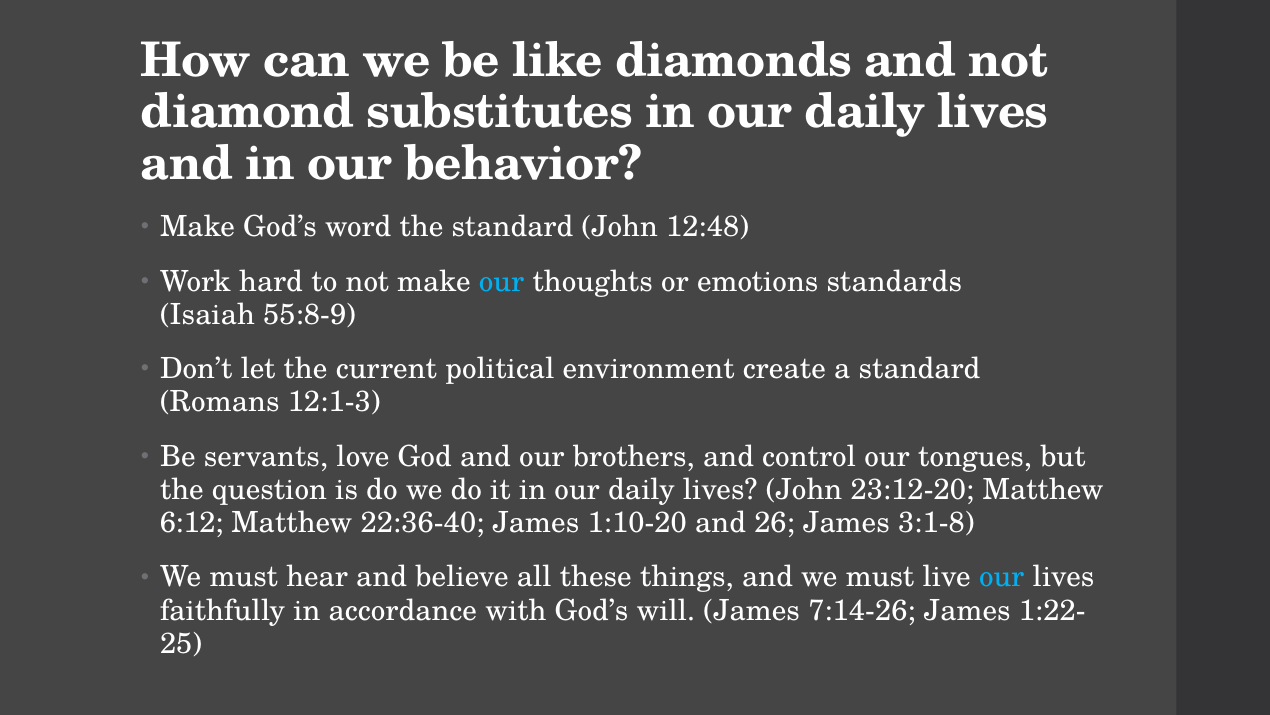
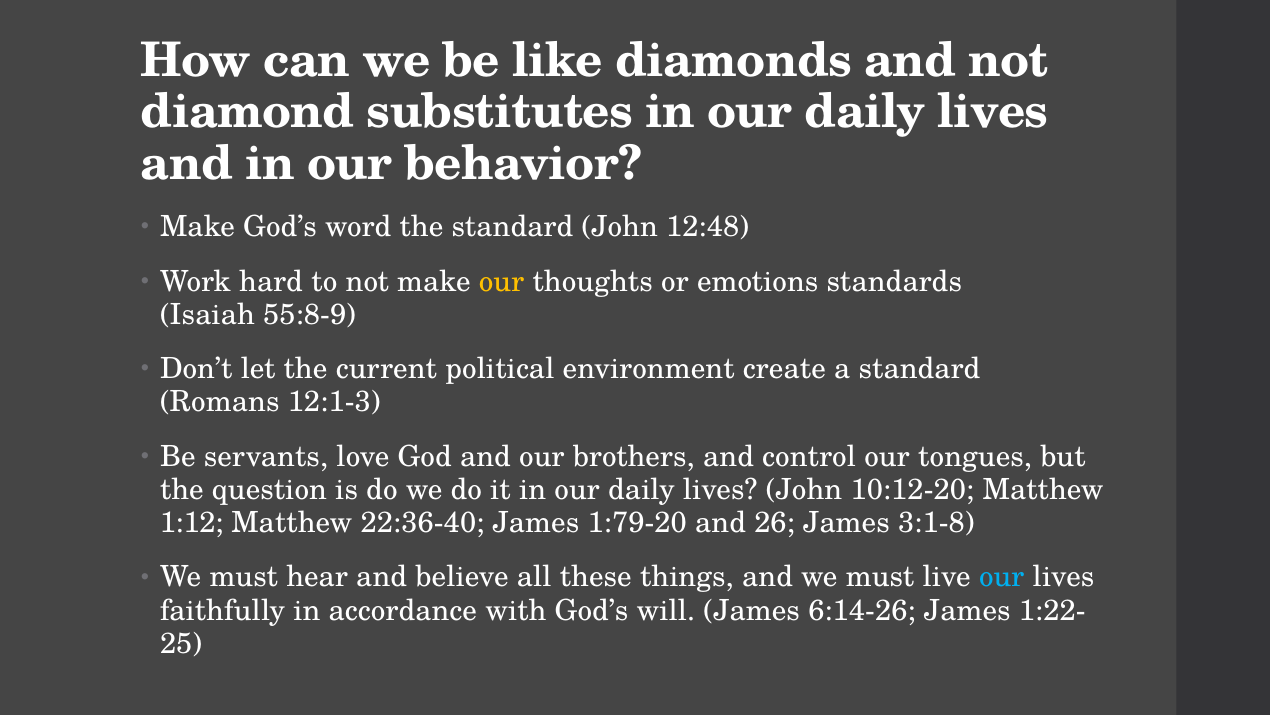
our at (502, 281) colour: light blue -> yellow
23:12-20: 23:12-20 -> 10:12-20
6:12: 6:12 -> 1:12
1:10-20: 1:10-20 -> 1:79-20
7:14-26: 7:14-26 -> 6:14-26
